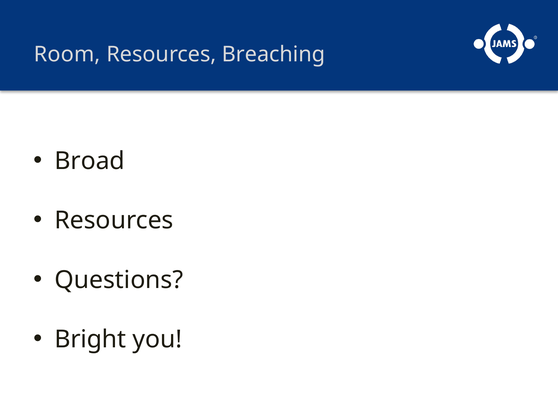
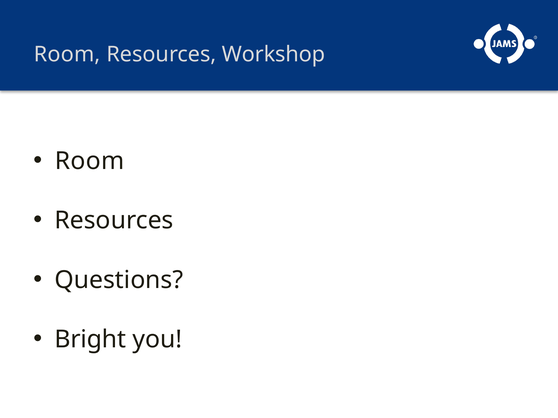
Breaching: Breaching -> Workshop
Broad at (90, 161): Broad -> Room
